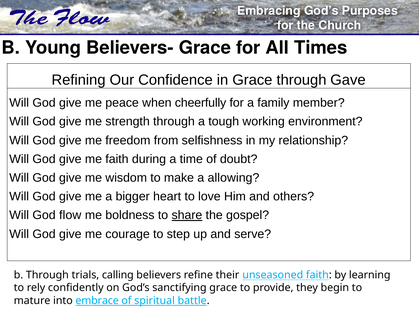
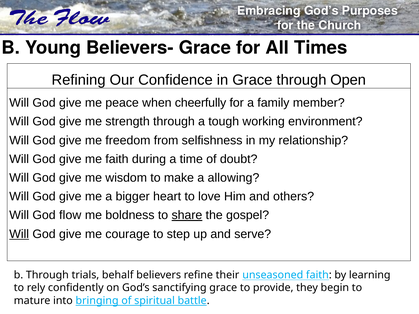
Gave: Gave -> Open
Will at (19, 234) underline: none -> present
calling: calling -> behalf
embrace: embrace -> bringing
